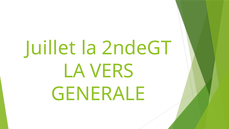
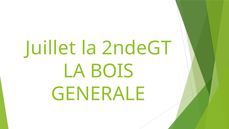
VERS: VERS -> BOIS
